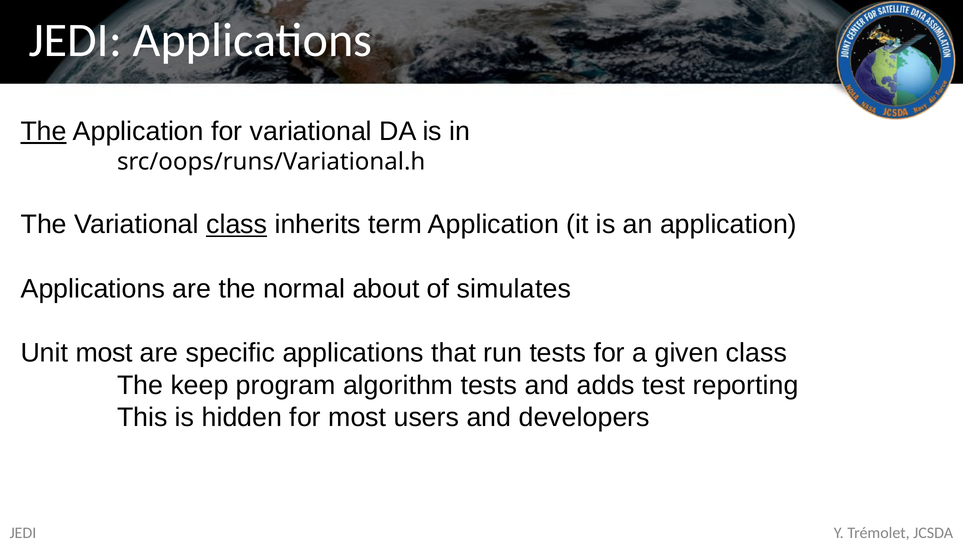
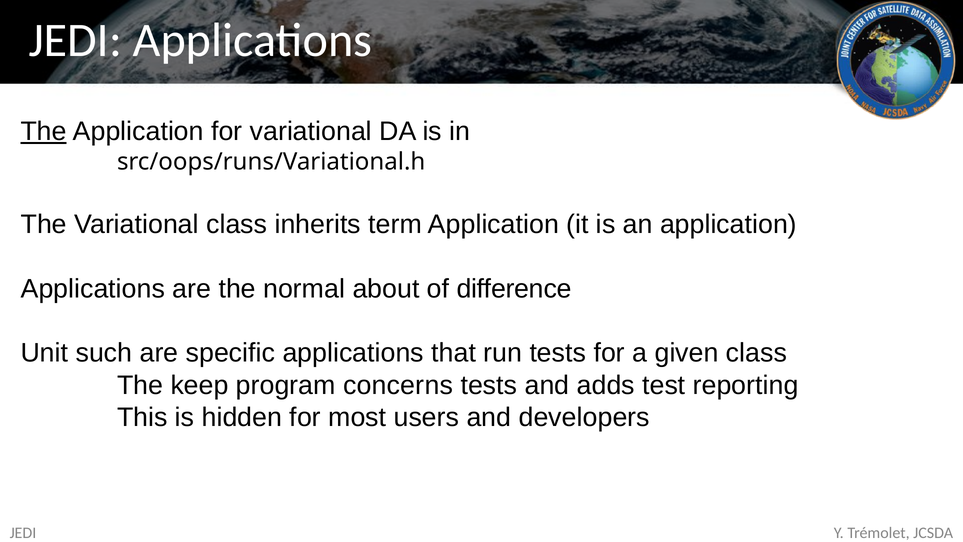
class at (237, 224) underline: present -> none
simulates: simulates -> difference
Unit most: most -> such
algorithm: algorithm -> concerns
